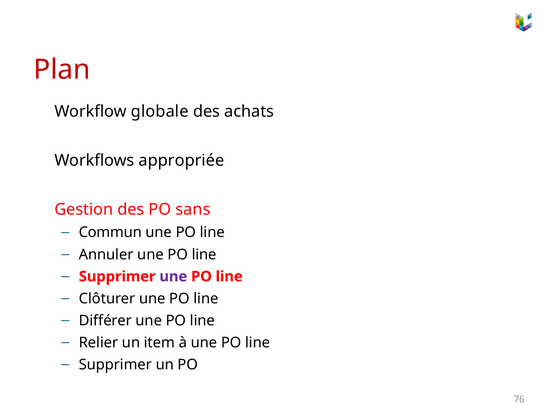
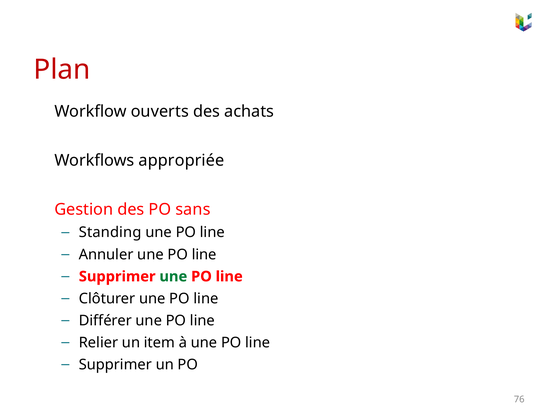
globale: globale -> ouverts
Commun: Commun -> Standing
une at (173, 276) colour: purple -> green
